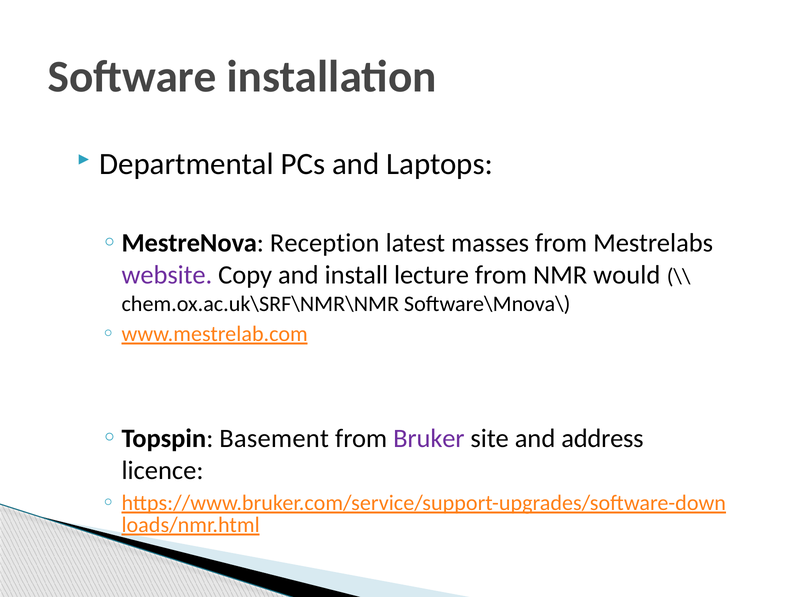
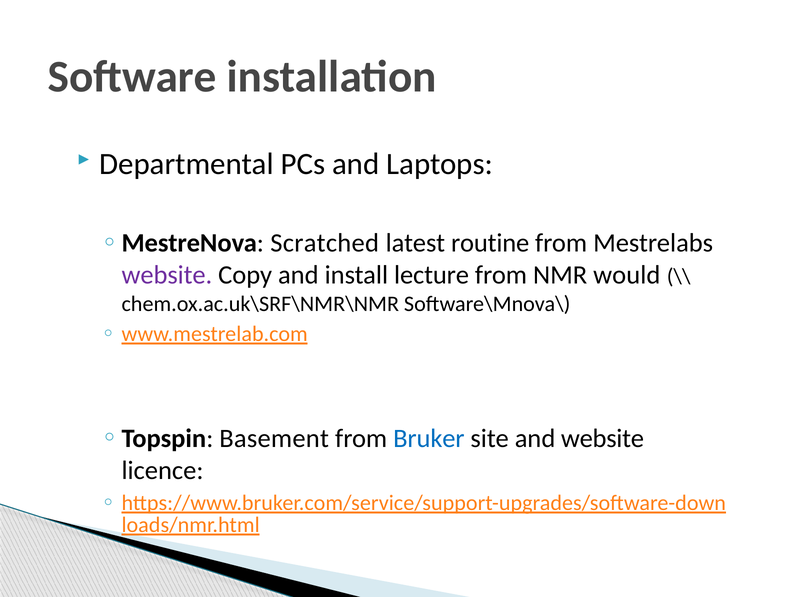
Reception: Reception -> Scratched
masses: masses -> routine
Bruker colour: purple -> blue
and address: address -> website
